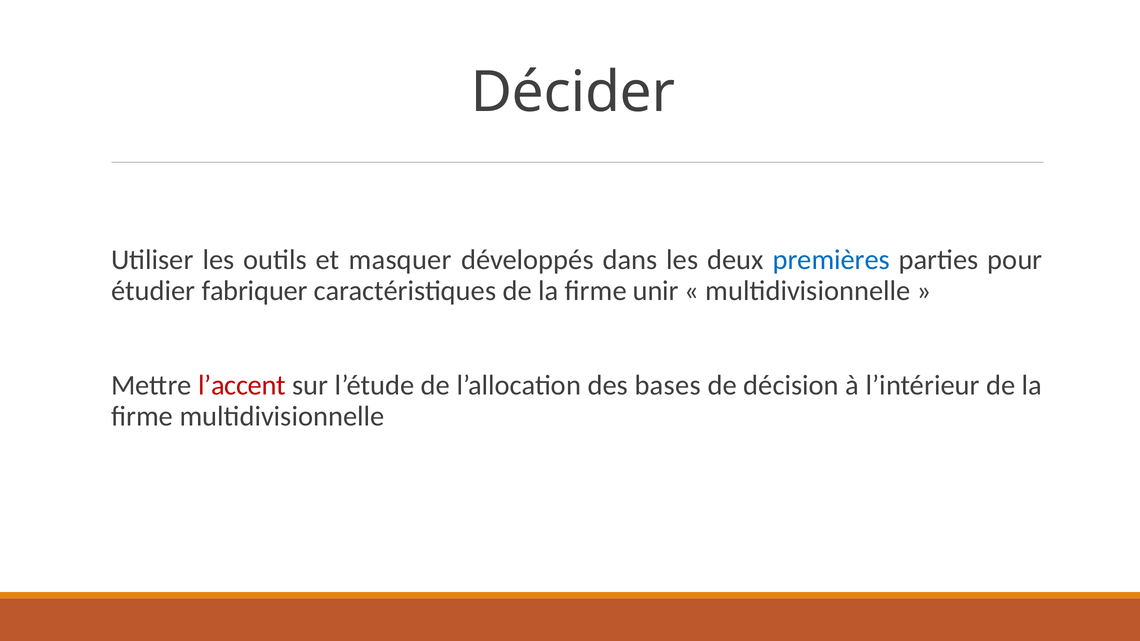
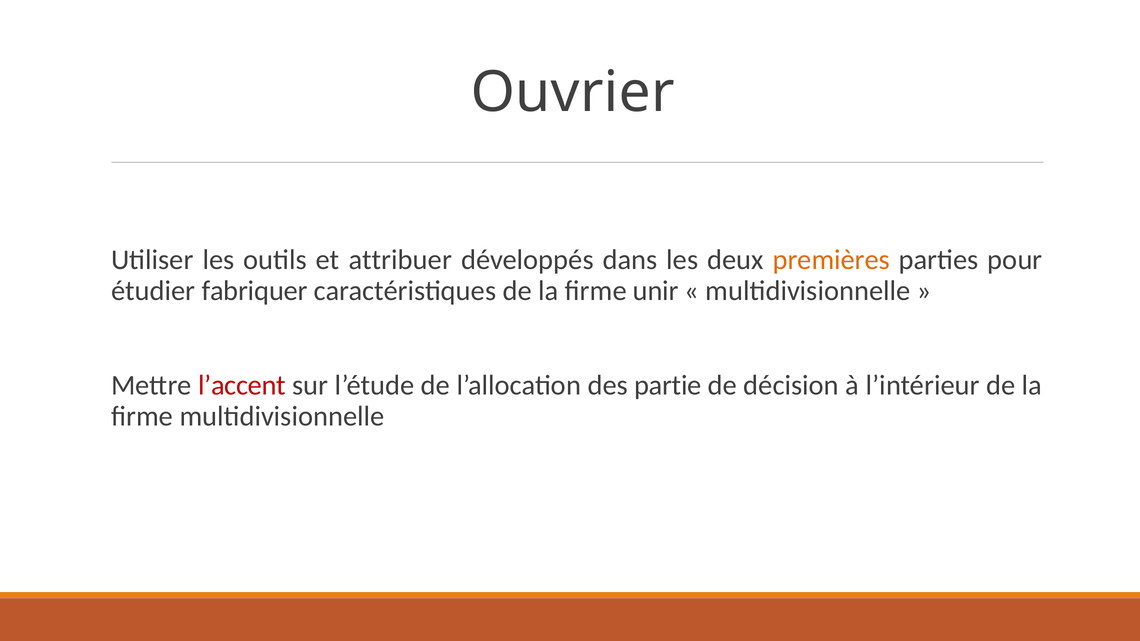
Décider: Décider -> Ouvrier
masquer: masquer -> attribuer
premières colour: blue -> orange
bases: bases -> partie
